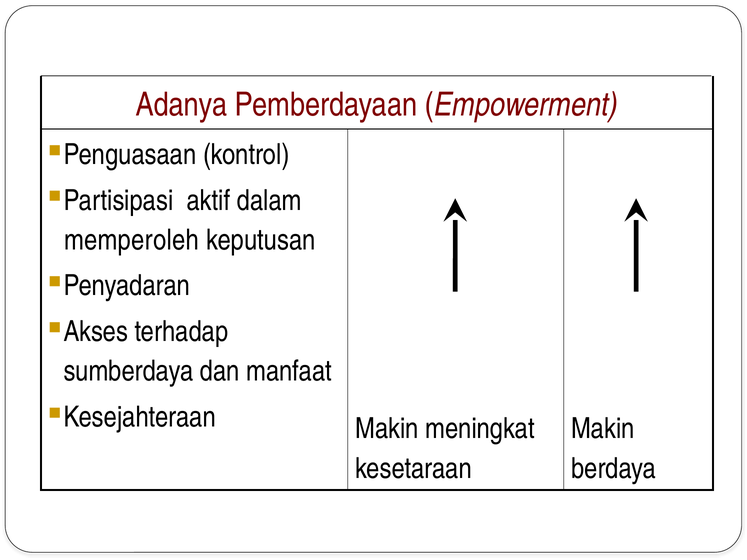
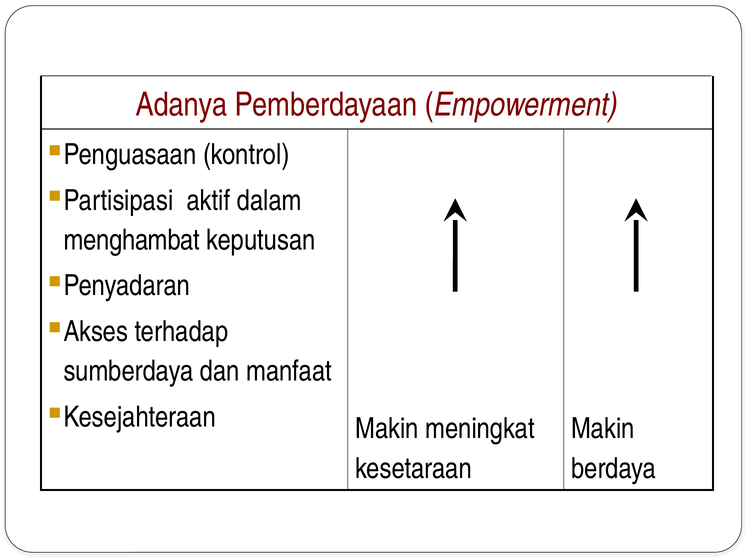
memperoleh: memperoleh -> menghambat
